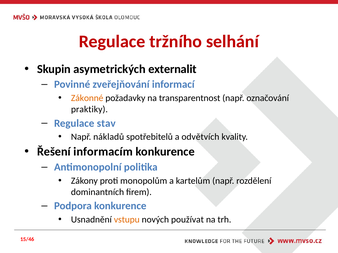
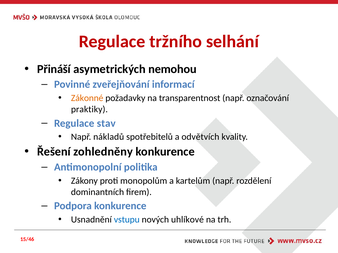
Skupin: Skupin -> Přináší
externalit: externalit -> nemohou
informacím: informacím -> zohledněny
vstupu colour: orange -> blue
používat: používat -> uhlíkové
